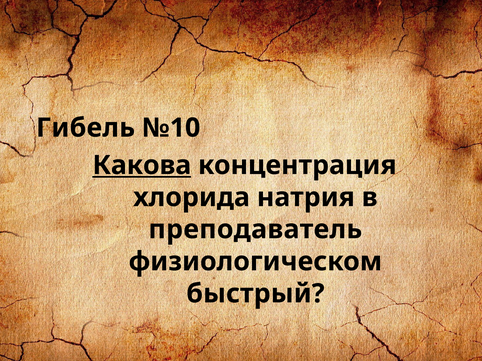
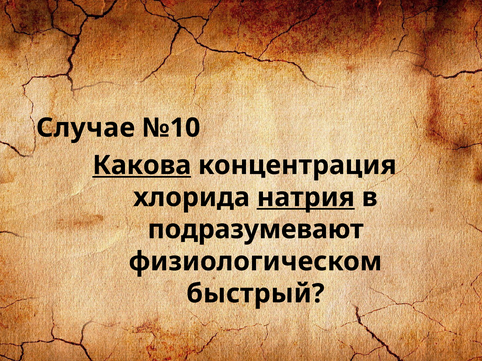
Гибель: Гибель -> Случае
натрия underline: none -> present
преподаватель: преподаватель -> подразумевают
